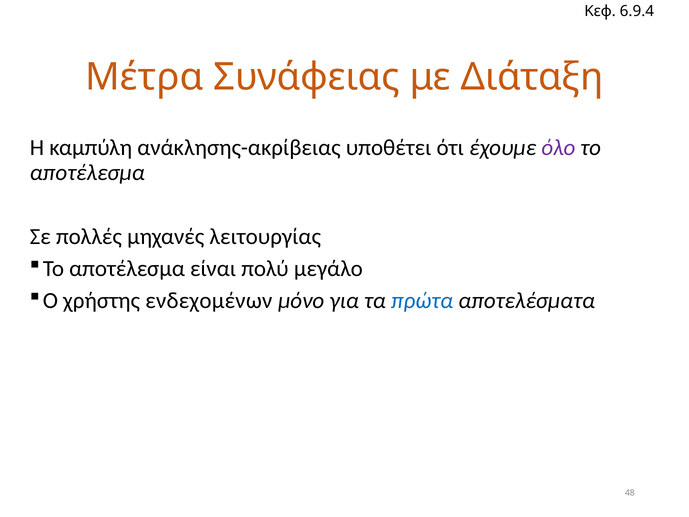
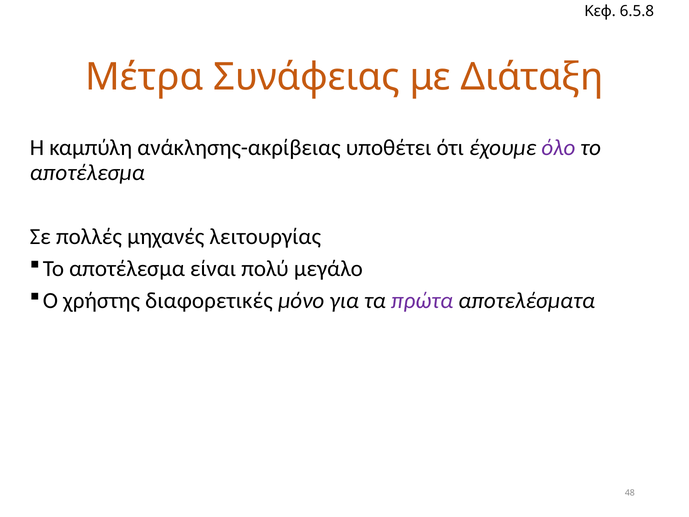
6.9.4: 6.9.4 -> 6.5.8
ενδεχομένων: ενδεχομένων -> διαφορετικές
πρώτα colour: blue -> purple
